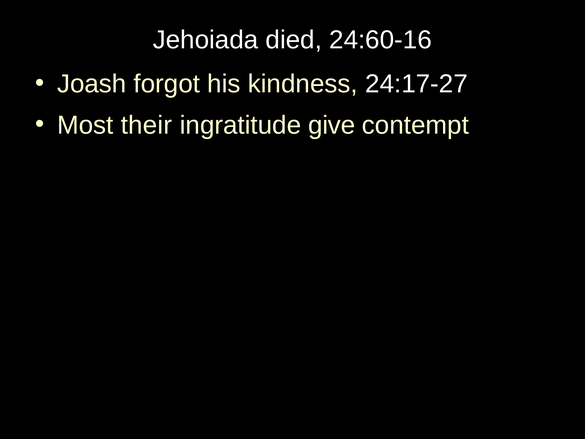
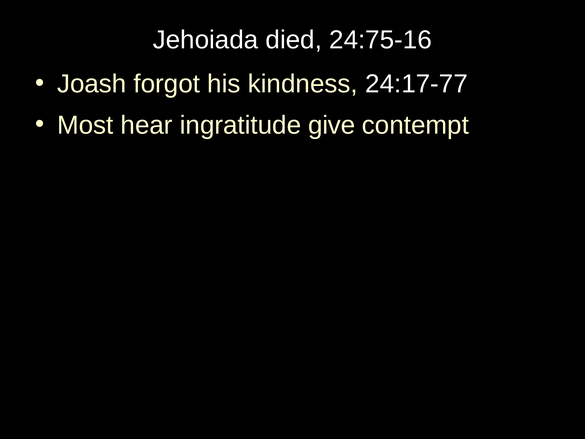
24:60-16: 24:60-16 -> 24:75-16
24:17-27: 24:17-27 -> 24:17-77
their: their -> hear
